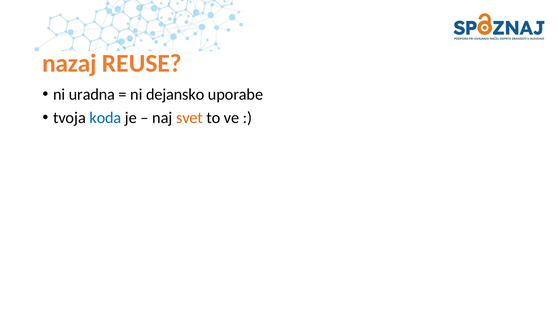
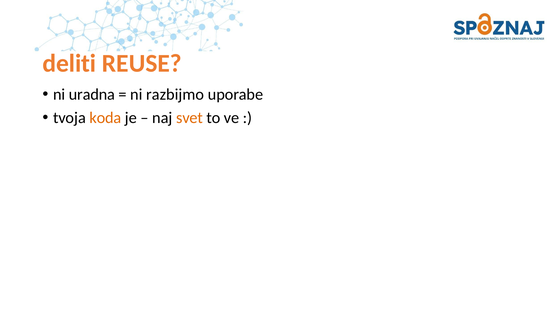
nazaj: nazaj -> deliti
dejansko: dejansko -> razbijmo
koda colour: blue -> orange
